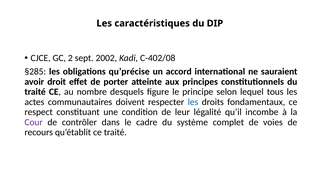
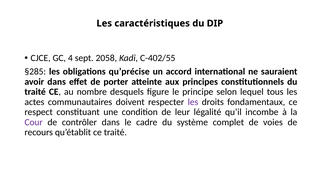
2: 2 -> 4
2002: 2002 -> 2058
C-402/08: C-402/08 -> C-402/55
avoir droit: droit -> dans
les at (193, 102) colour: blue -> purple
